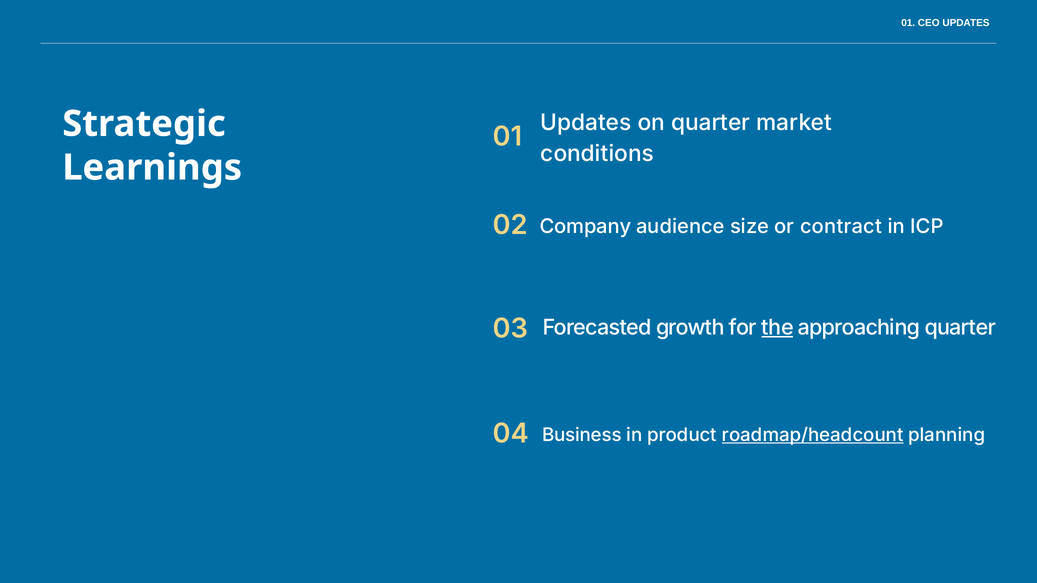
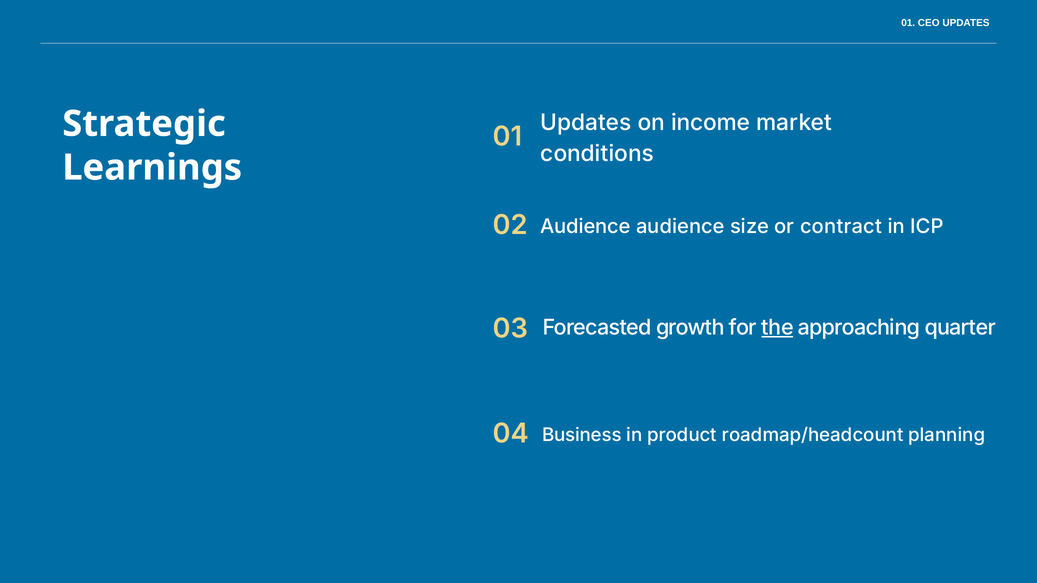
on quarter: quarter -> income
Company at (585, 227): Company -> Audience
roadmap/headcount underline: present -> none
